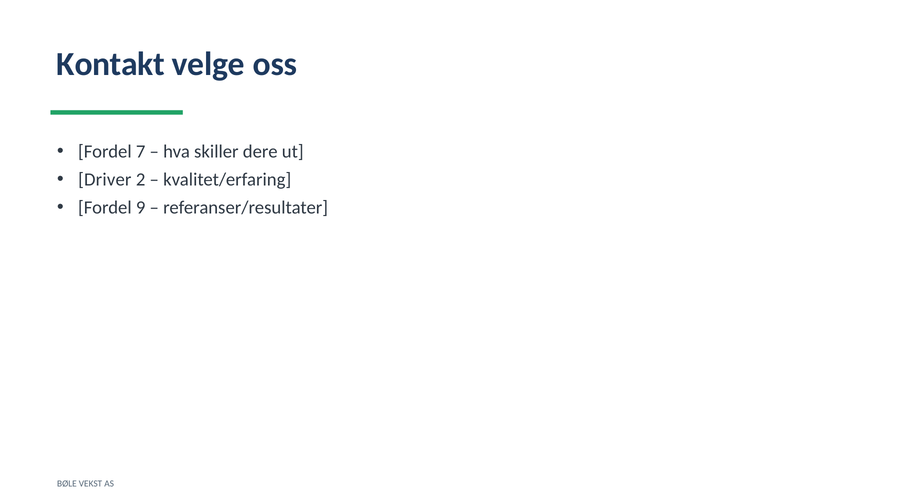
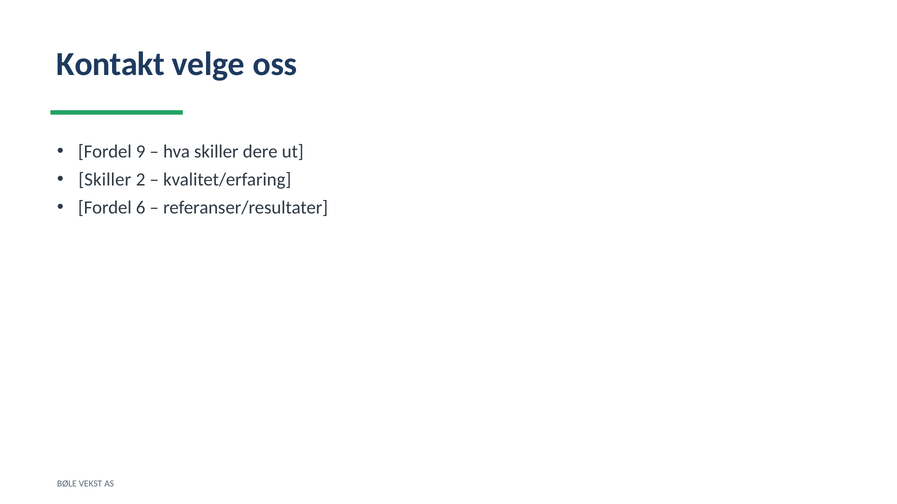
7: 7 -> 9
Driver at (105, 180): Driver -> Skiller
9: 9 -> 6
